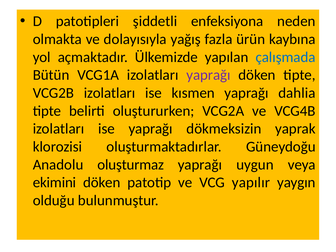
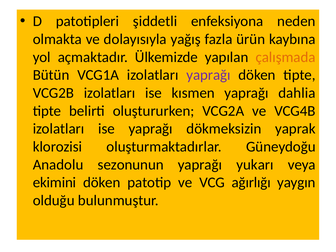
çalışmada colour: blue -> orange
oluşturmaz: oluşturmaz -> sezonunun
uygun: uygun -> yukarı
yapılır: yapılır -> ağırlığı
